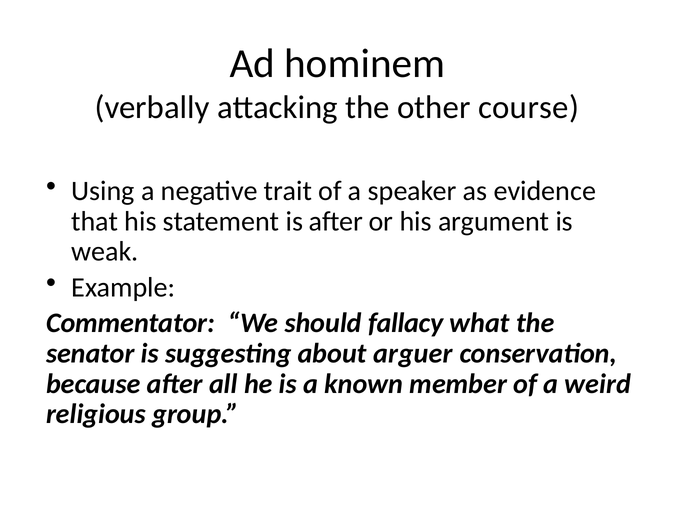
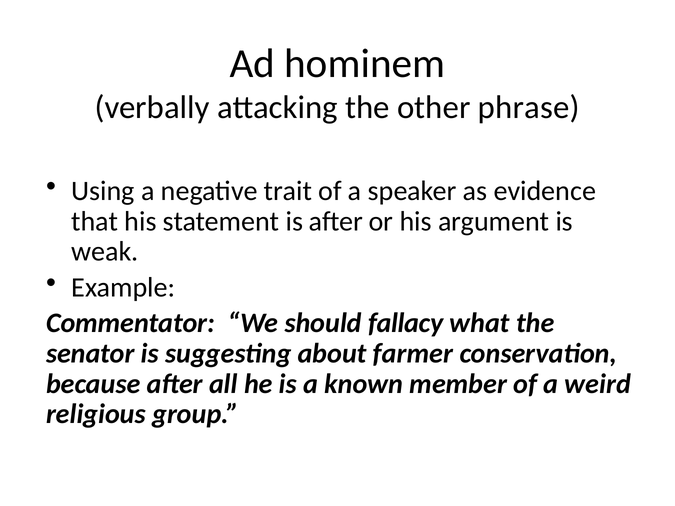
course: course -> phrase
arguer: arguer -> farmer
